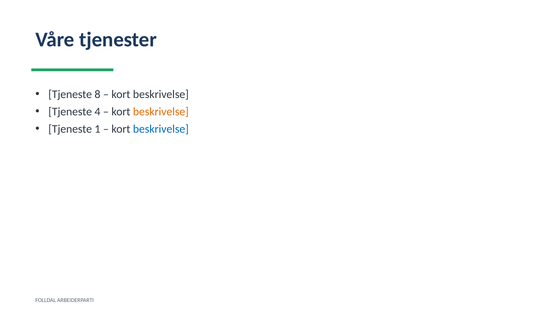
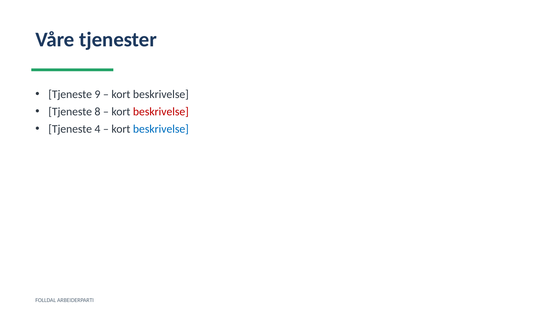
8: 8 -> 9
4: 4 -> 8
beskrivelse at (161, 112) colour: orange -> red
1: 1 -> 4
